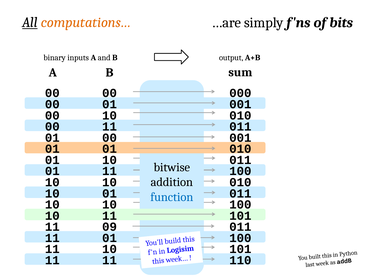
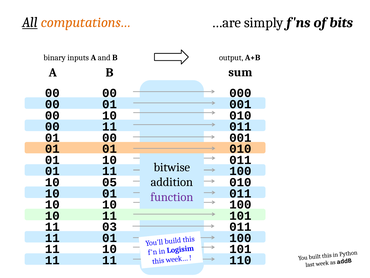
10 at (110, 182): 10 -> 05
function colour: blue -> purple
09: 09 -> 03
